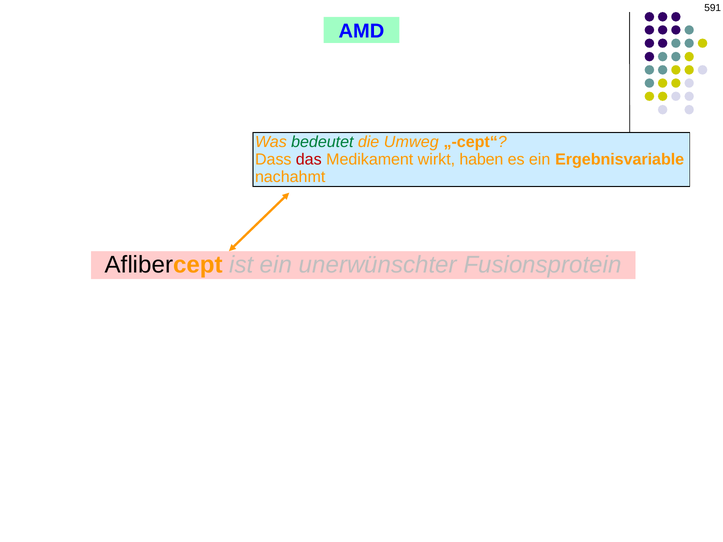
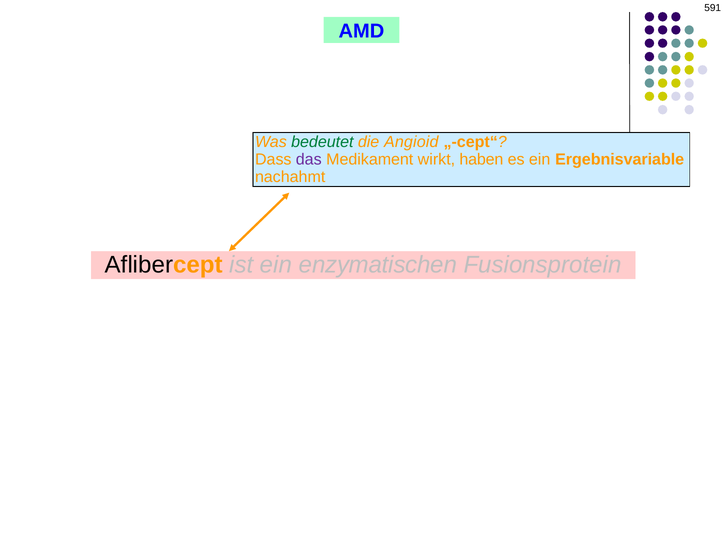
Umweg: Umweg -> Angioid
das colour: red -> purple
unerwünschter: unerwünschter -> enzymatischen
